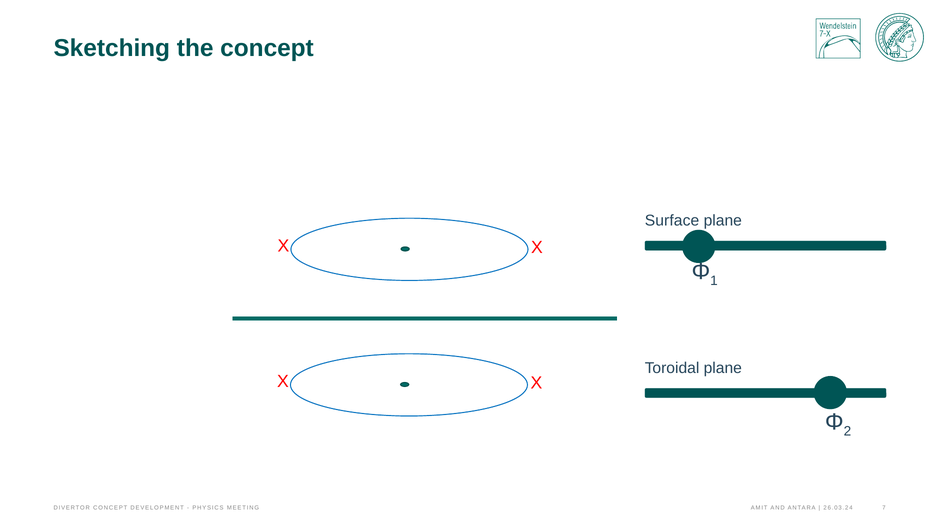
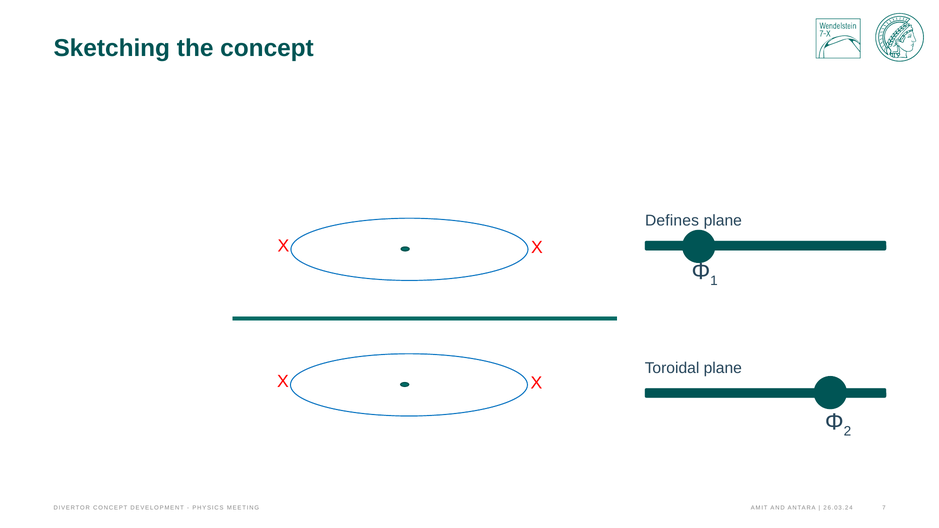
Surface: Surface -> Defines
